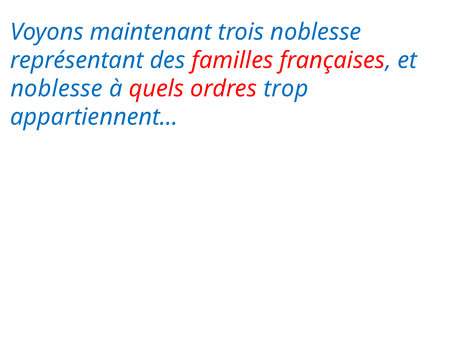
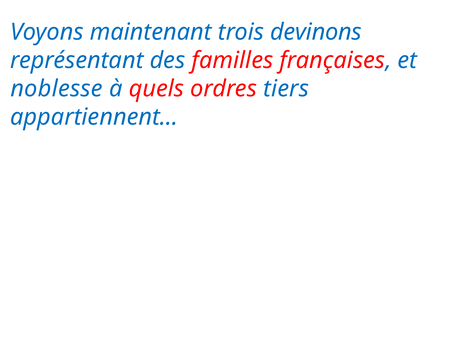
trois noblesse: noblesse -> devinons
trop: trop -> tiers
